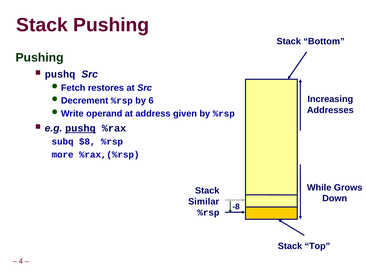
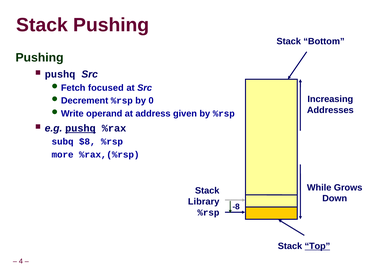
restores: restores -> focused
6: 6 -> 0
Similar: Similar -> Library
Top underline: none -> present
